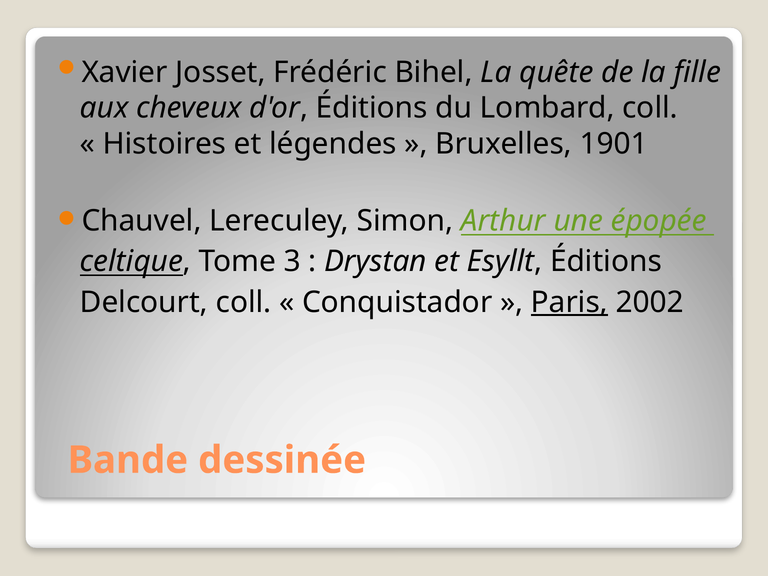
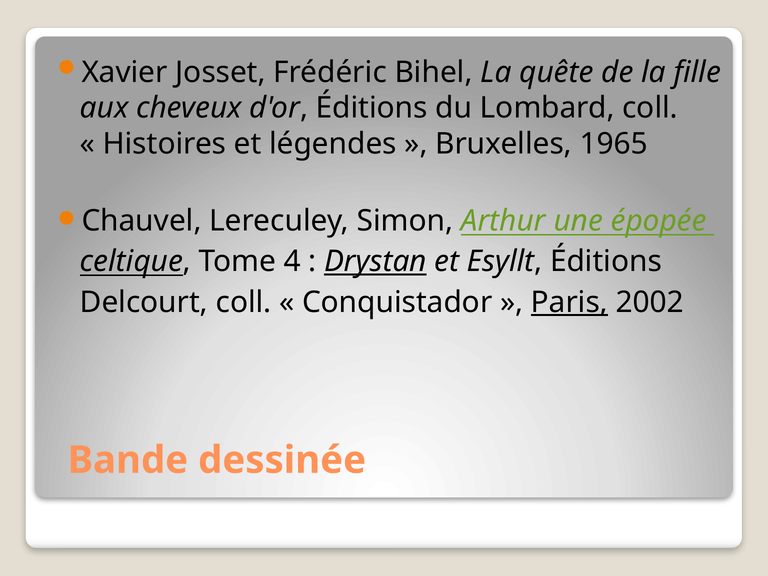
1901: 1901 -> 1965
3: 3 -> 4
Drystan underline: none -> present
